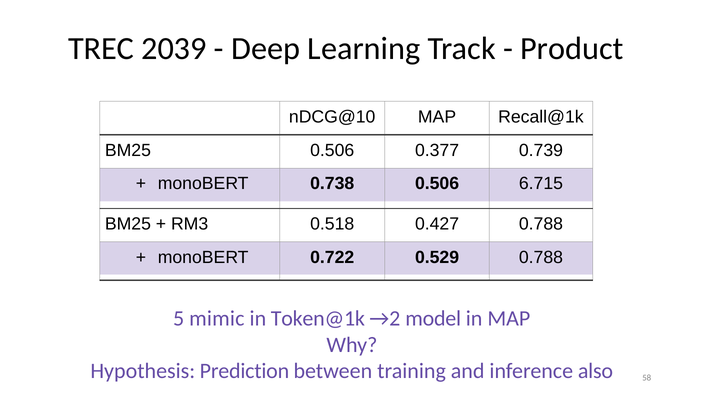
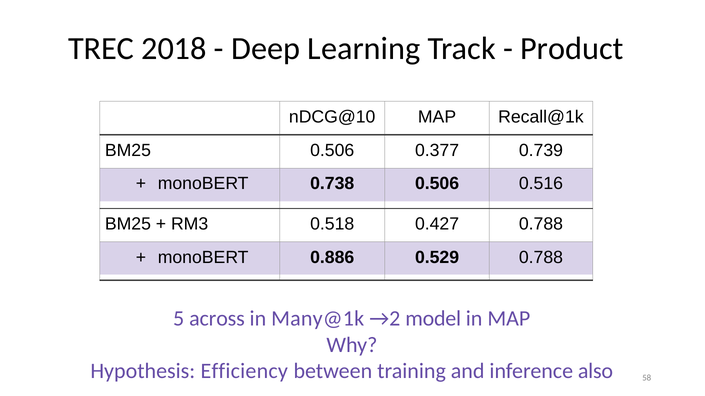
2039: 2039 -> 2018
6.715: 6.715 -> 0.516
0.722: 0.722 -> 0.886
mimic: mimic -> across
Token@1k: Token@1k -> Many@1k
Prediction: Prediction -> Efficiency
